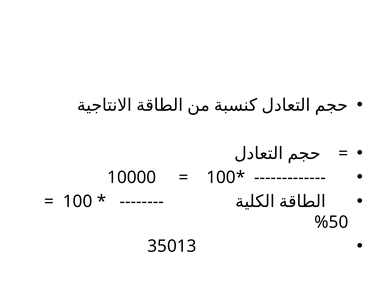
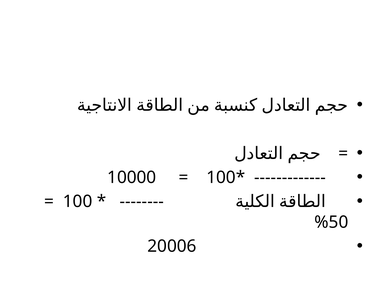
35013: 35013 -> 20006
